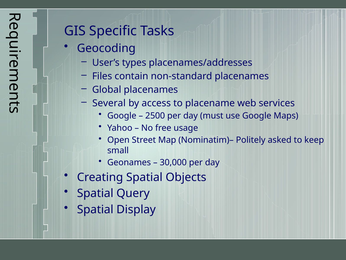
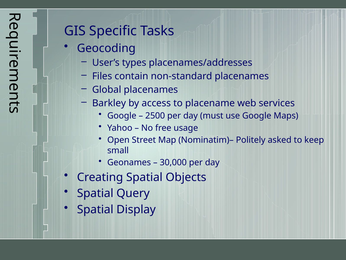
Several: Several -> Barkley
